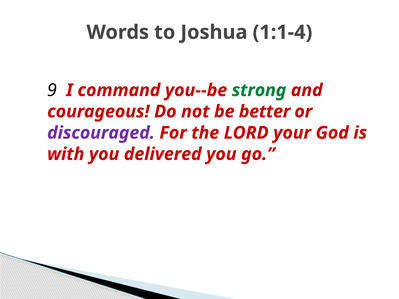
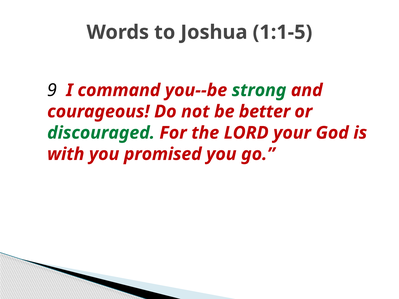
1:1-4: 1:1-4 -> 1:1-5
discouraged colour: purple -> green
delivered: delivered -> promised
